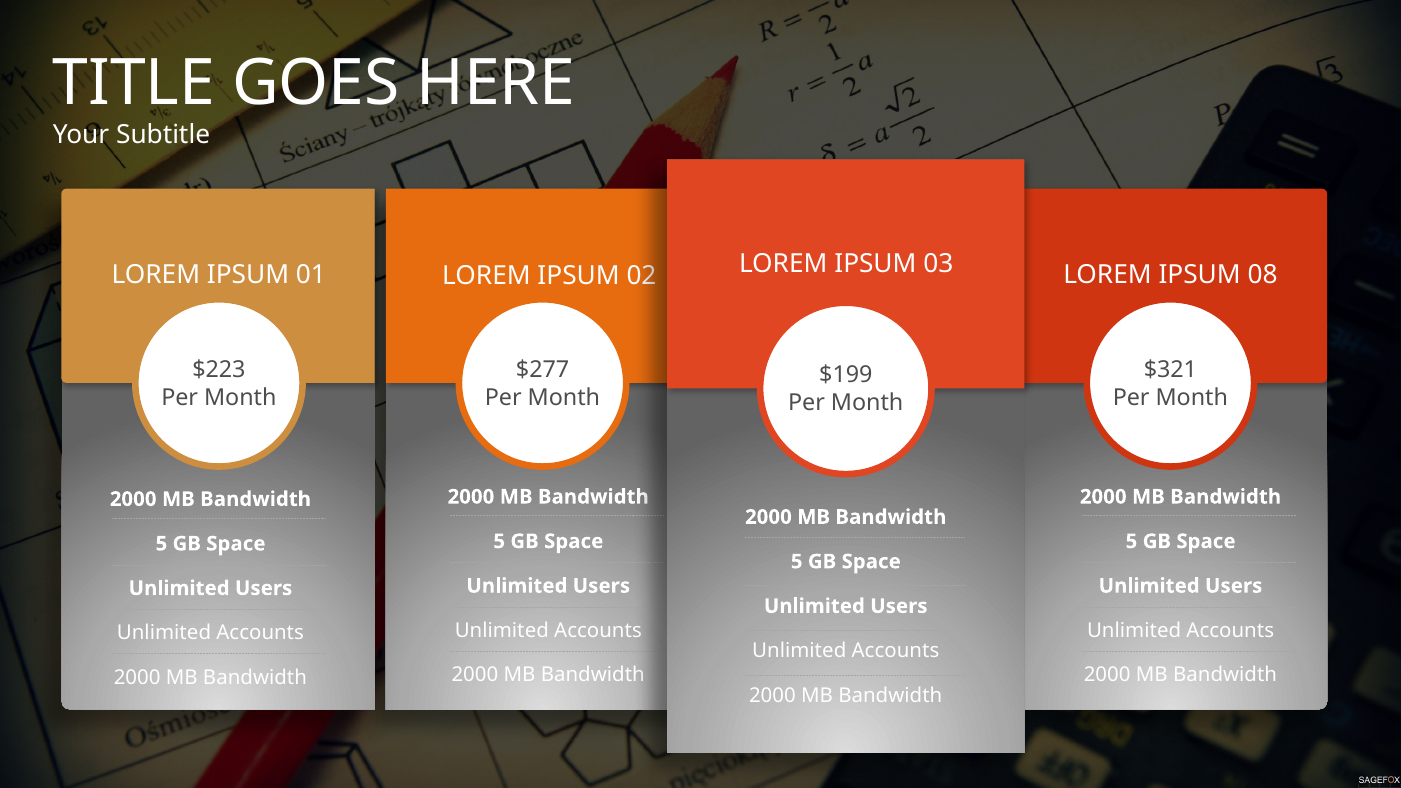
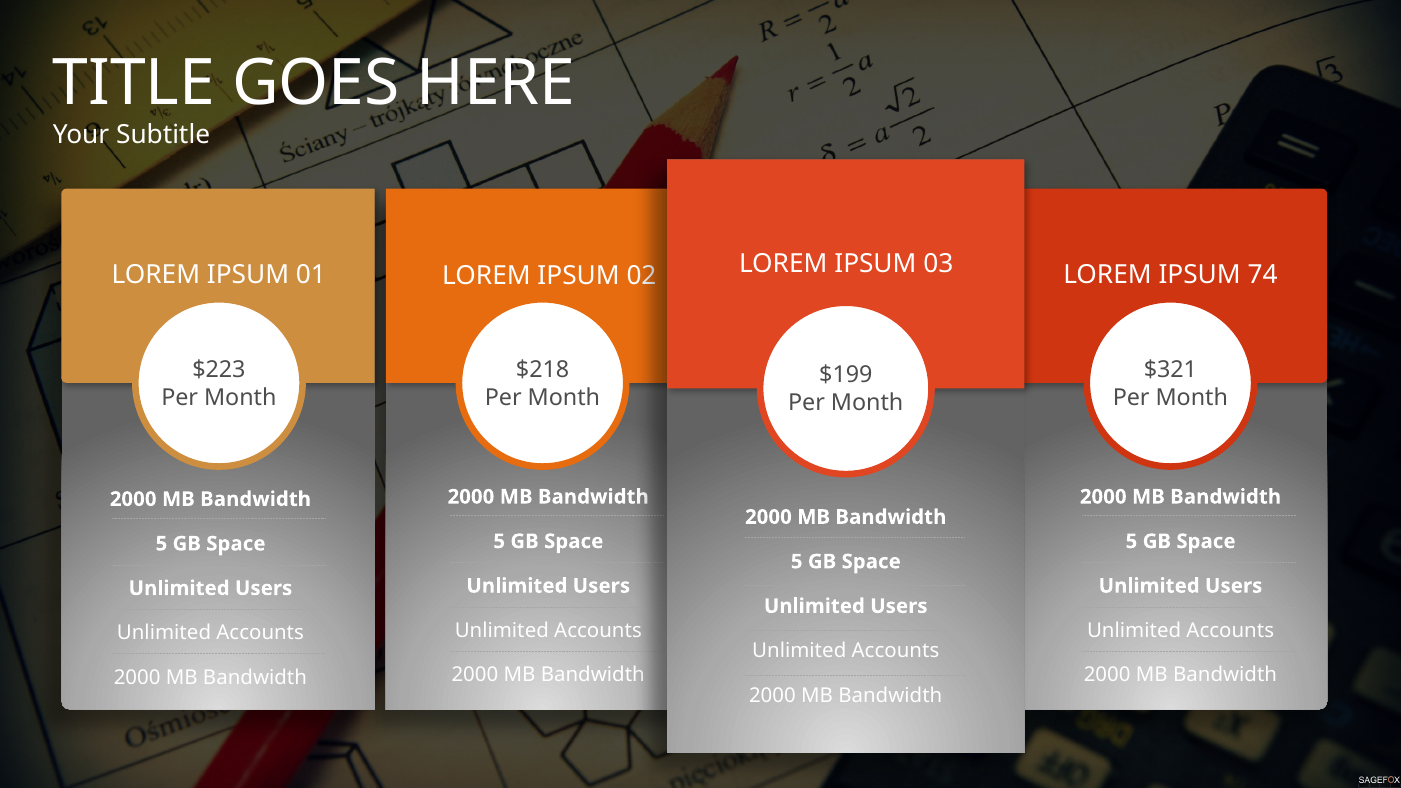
08: 08 -> 74
$277: $277 -> $218
